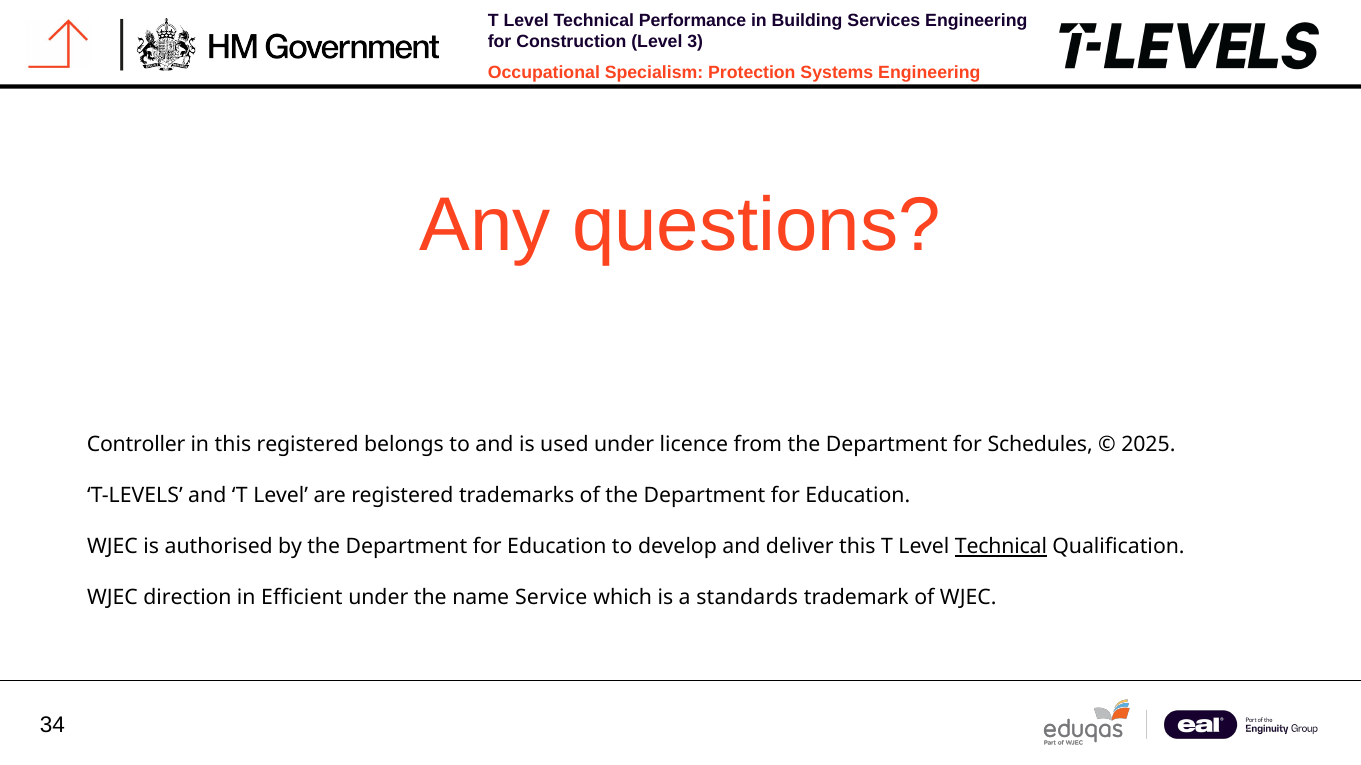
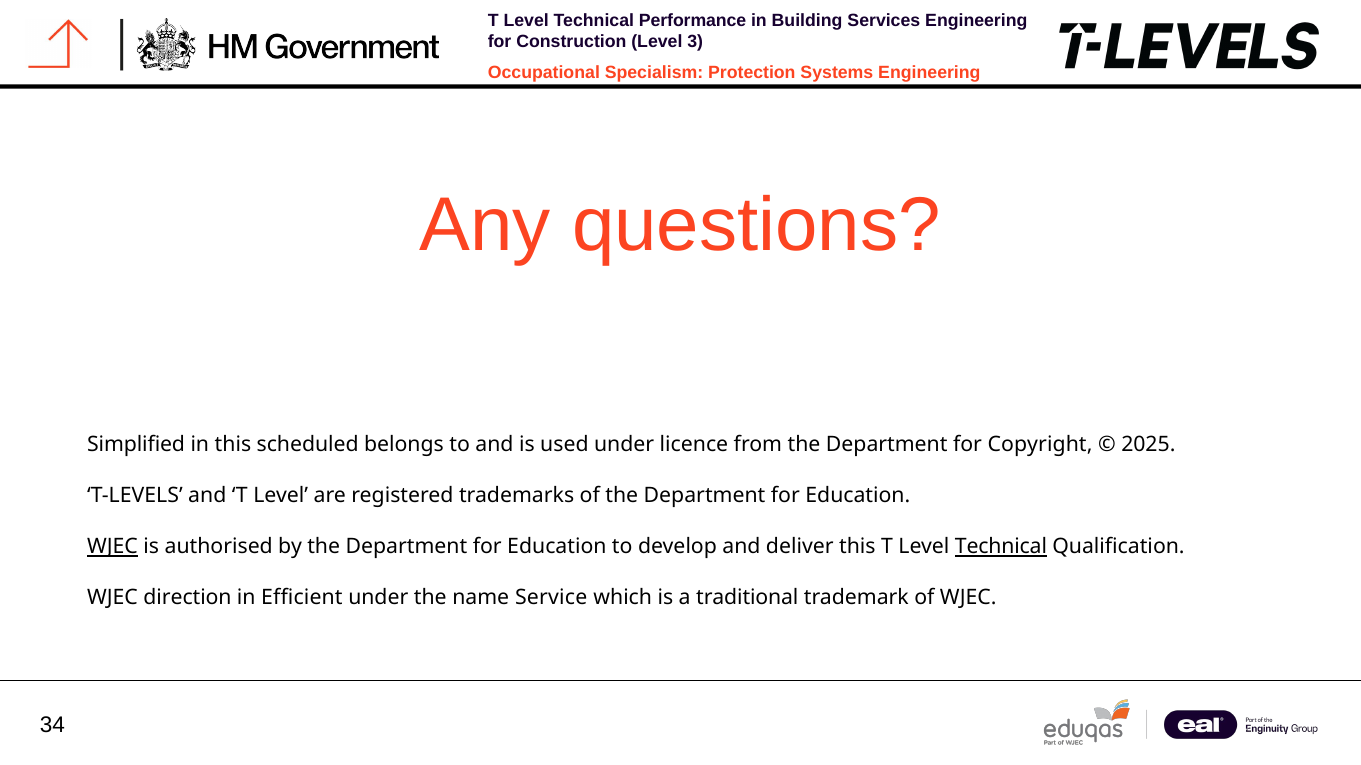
Controller: Controller -> Simplified
this registered: registered -> scheduled
Schedules: Schedules -> Copyright
WJEC at (113, 547) underline: none -> present
standards: standards -> traditional
